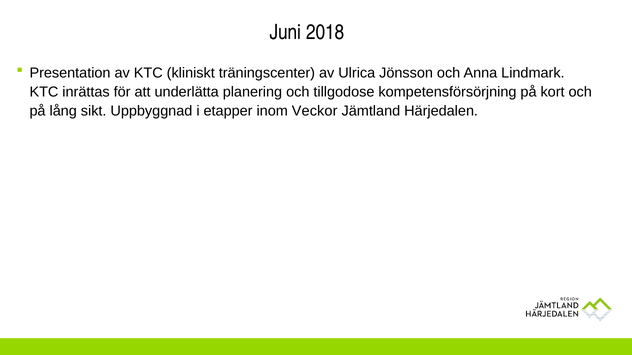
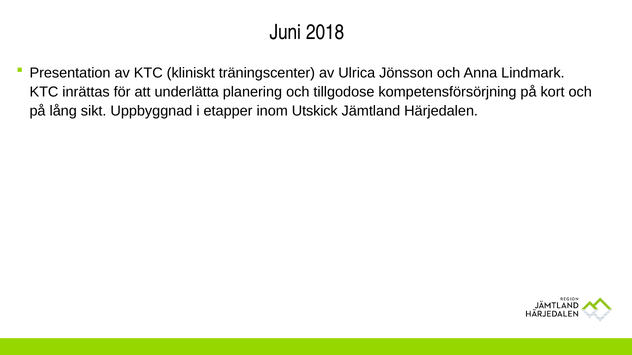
Veckor: Veckor -> Utskick
